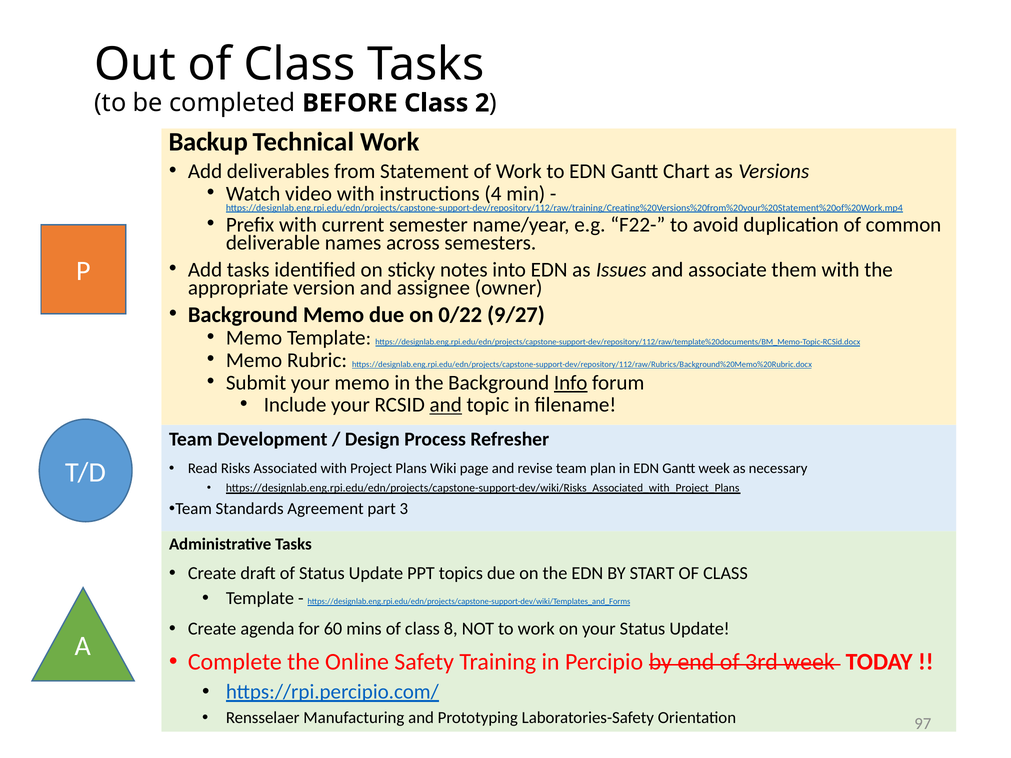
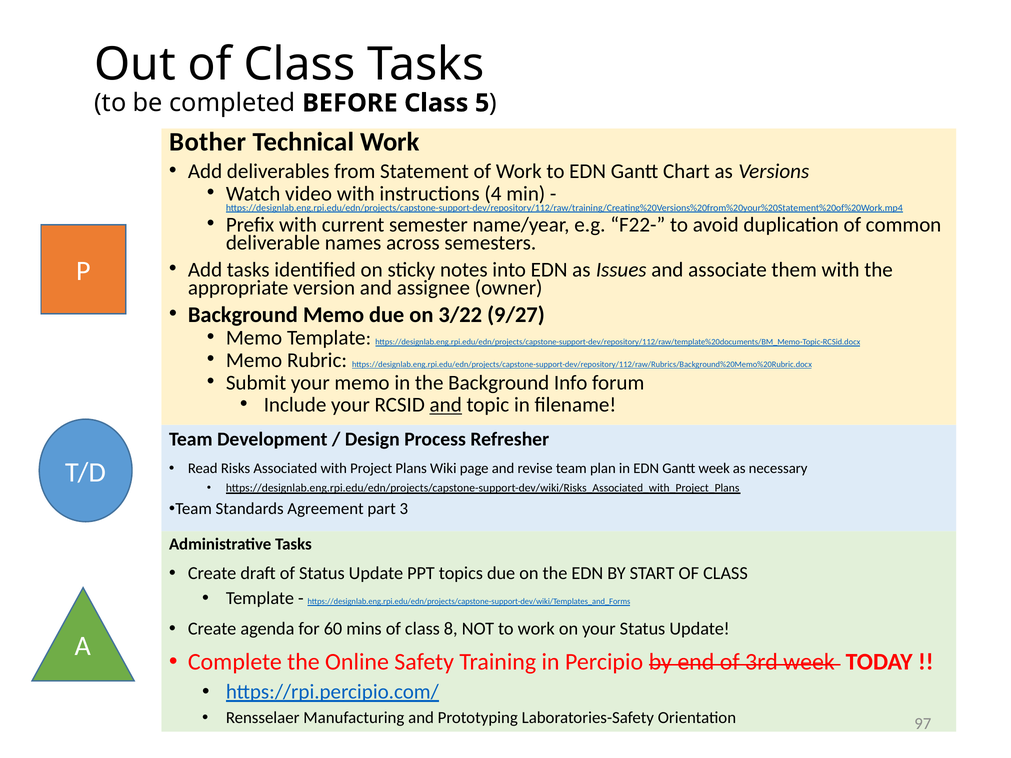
2: 2 -> 5
Backup: Backup -> Bother
0/22: 0/22 -> 3/22
Info underline: present -> none
